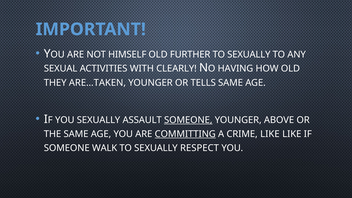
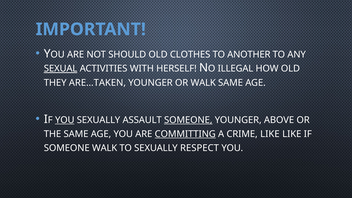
HIMSELF: HIMSELF -> SHOULD
FURTHER: FURTHER -> CLOTHES
SEXUALLY at (249, 55): SEXUALLY -> ANOTHER
SEXUAL underline: none -> present
CLEARLY: CLEARLY -> HERSELF
HAVING: HAVING -> ILLEGAL
OR TELLS: TELLS -> WALK
YOU at (65, 120) underline: none -> present
